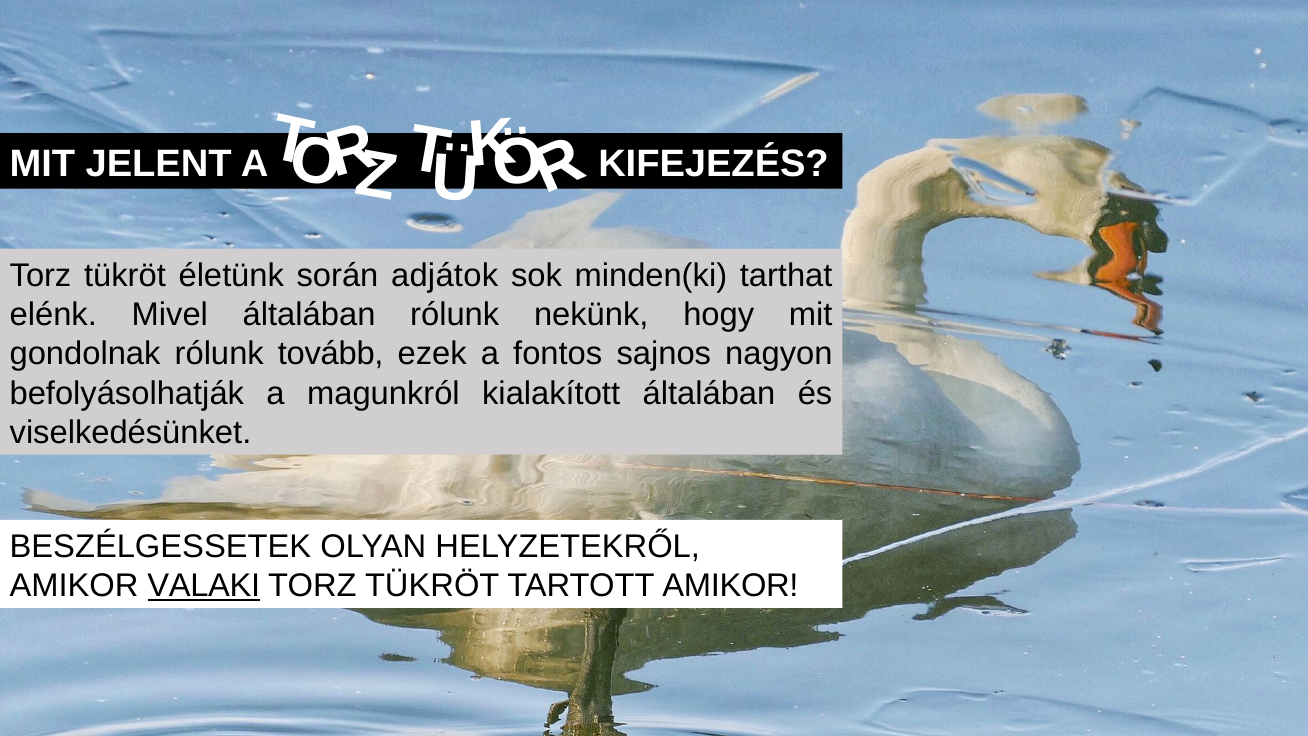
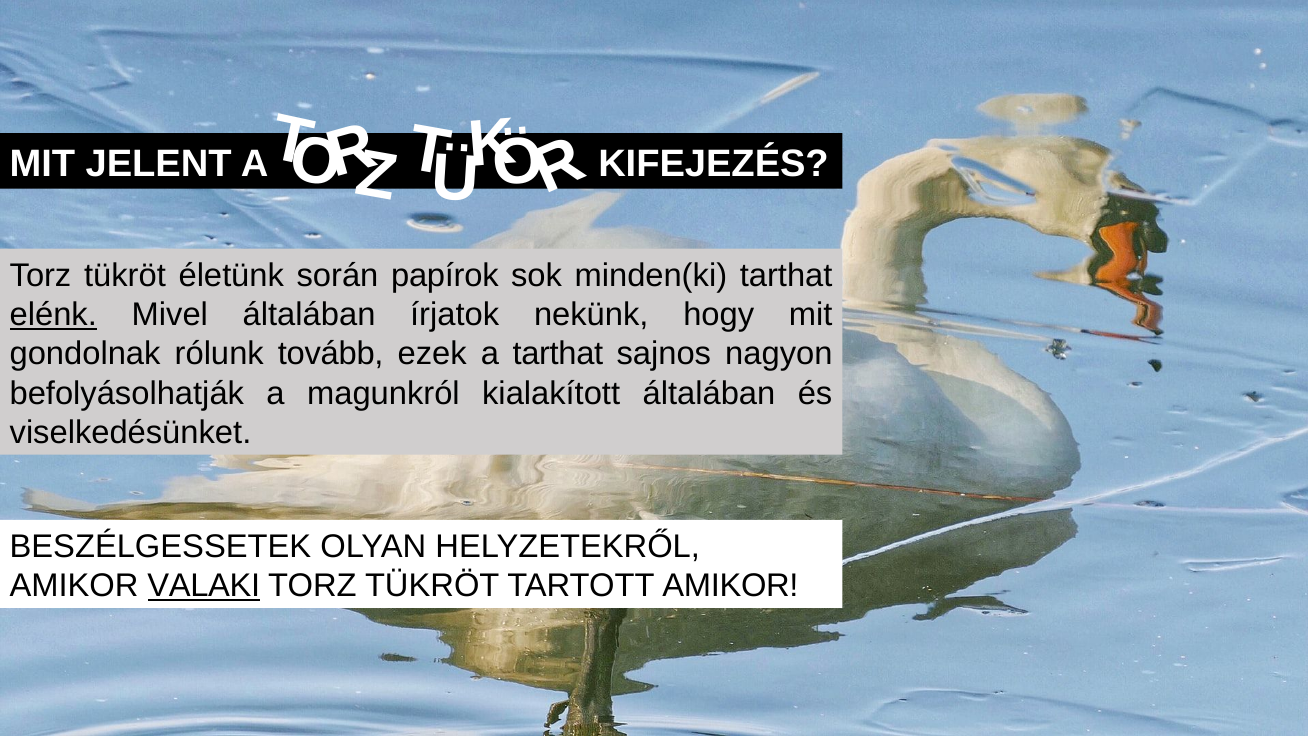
adjátok: adjátok -> papírok
elénk underline: none -> present
általában rólunk: rólunk -> írjatok
a fontos: fontos -> tarthat
